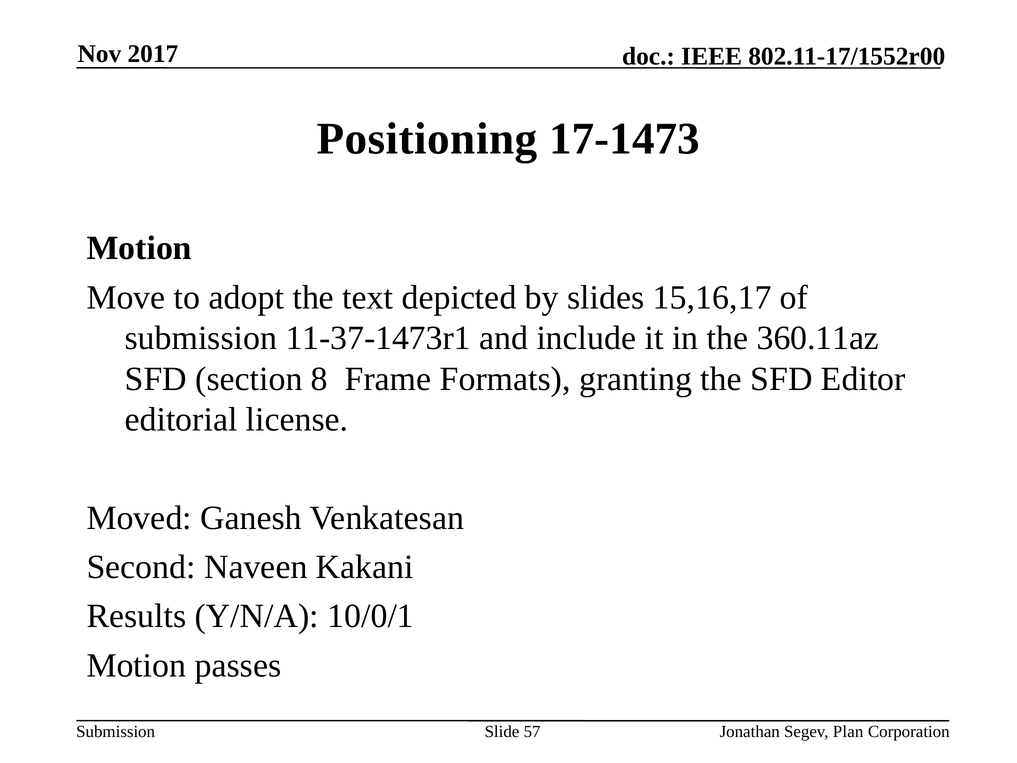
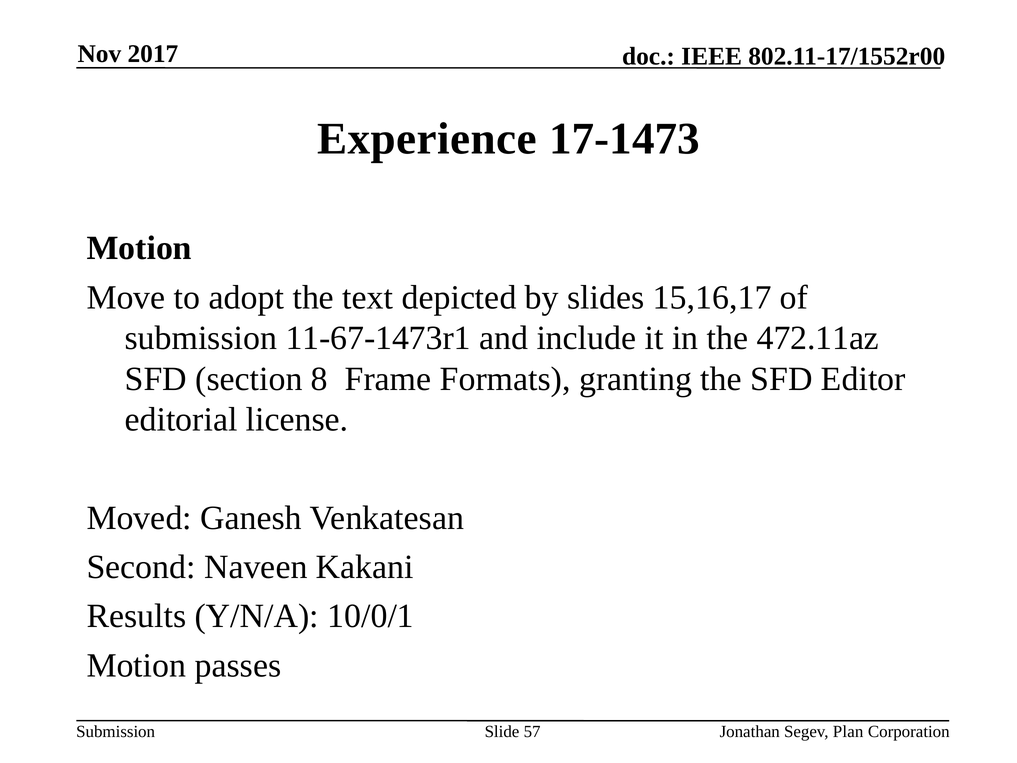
Positioning: Positioning -> Experience
11-37-1473r1: 11-37-1473r1 -> 11-67-1473r1
360.11az: 360.11az -> 472.11az
